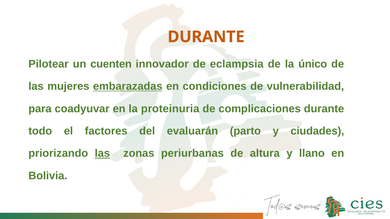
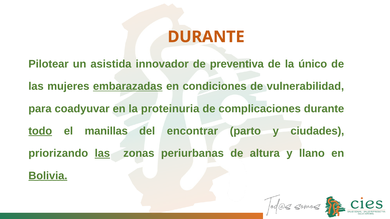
cuenten: cuenten -> asistida
eclampsia: eclampsia -> preventiva
todo underline: none -> present
factores: factores -> manillas
evaluarán: evaluarán -> encontrar
Bolivia underline: none -> present
